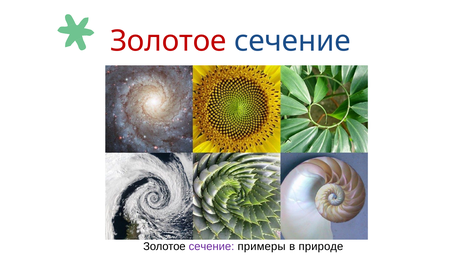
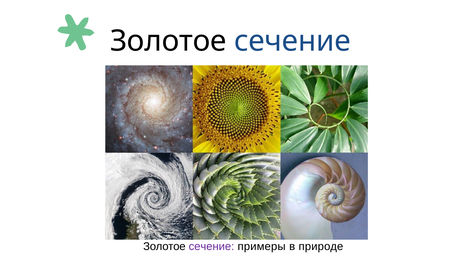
Золотое at (168, 41) colour: red -> black
